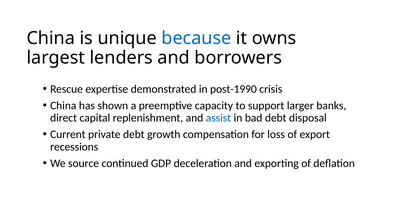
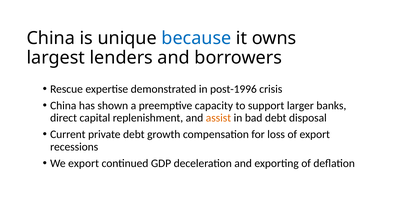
post-1990: post-1990 -> post-1996
assist colour: blue -> orange
We source: source -> export
